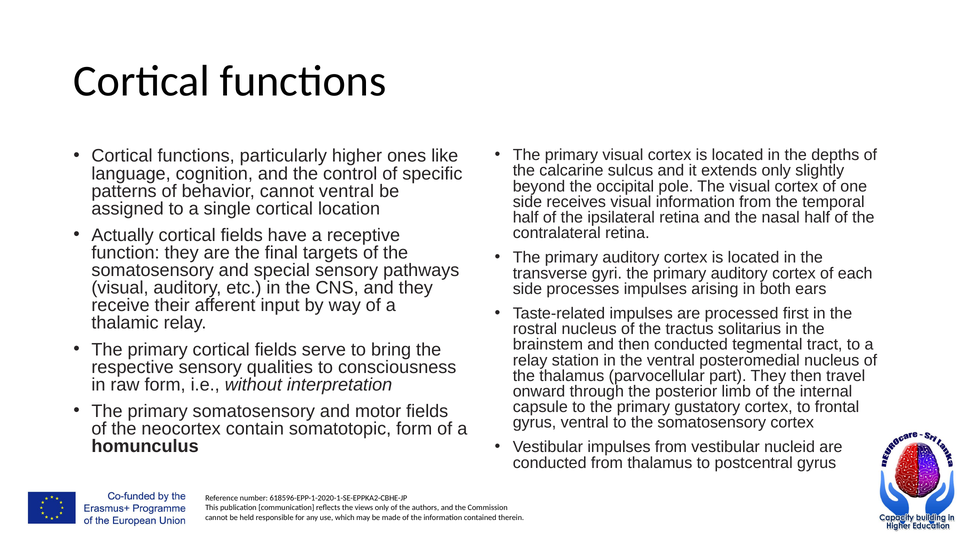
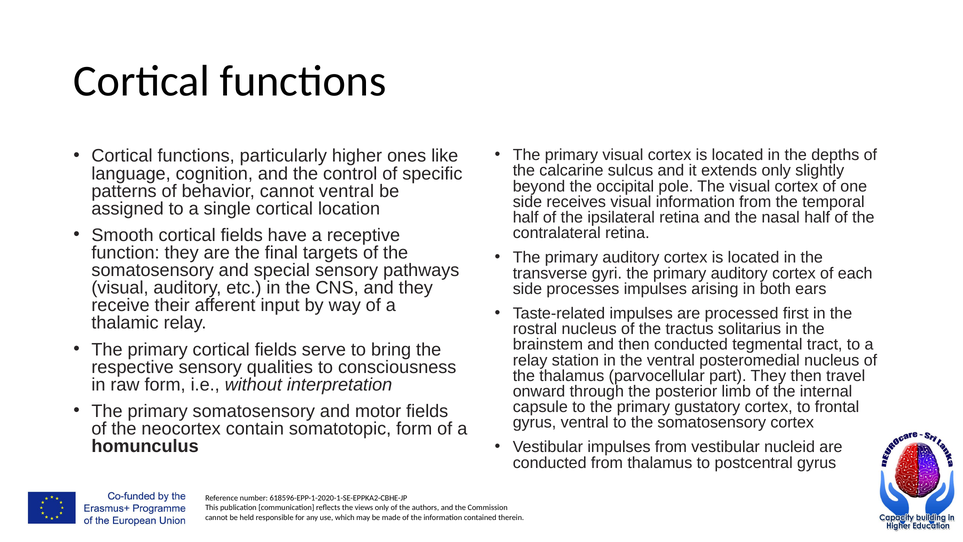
Actually: Actually -> Smooth
